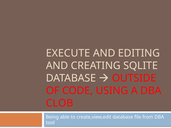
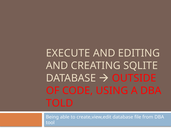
CLOB: CLOB -> TOLD
